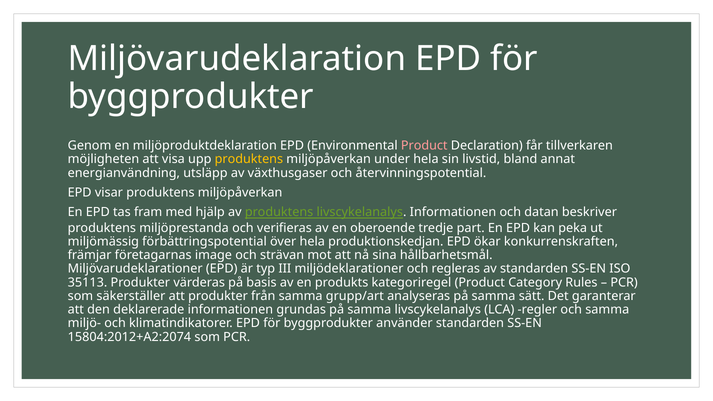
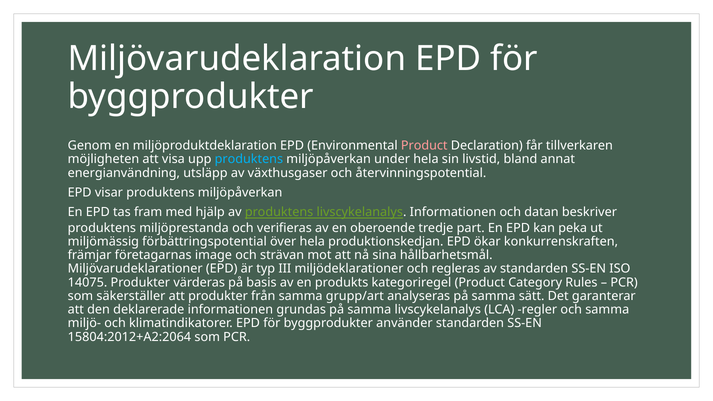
produktens at (249, 159) colour: yellow -> light blue
35113: 35113 -> 14075
15804:2012+A2:2074: 15804:2012+A2:2074 -> 15804:2012+A2:2064
